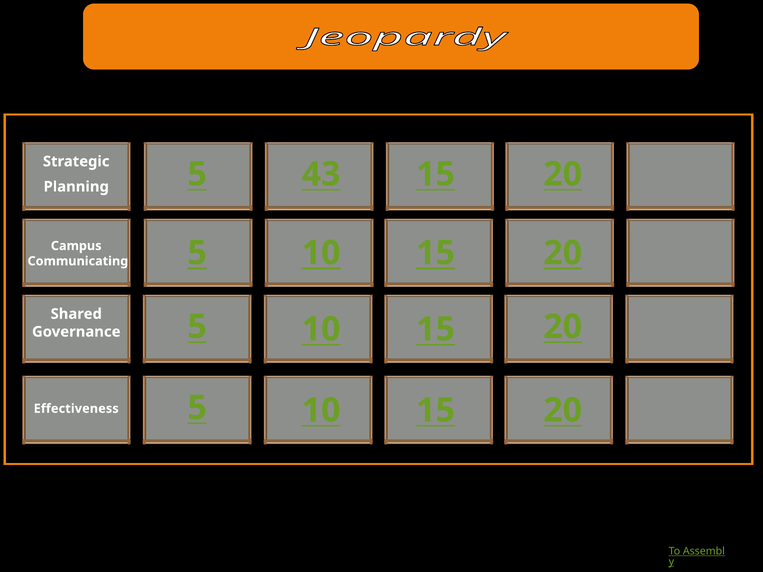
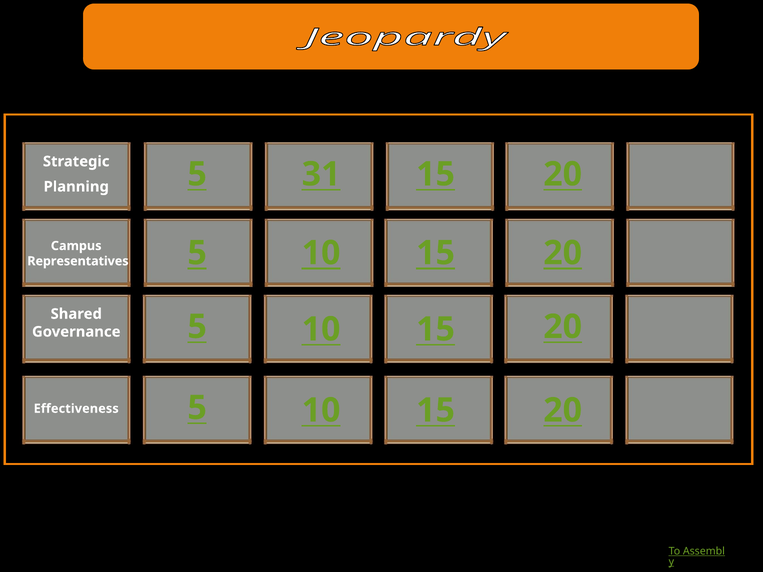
43: 43 -> 31
Communicating: Communicating -> Representatives
